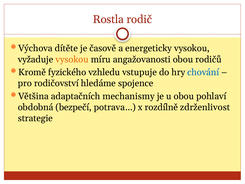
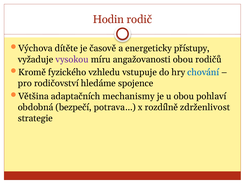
Rostla: Rostla -> Hodin
energeticky vysokou: vysokou -> přístupy
vysokou at (72, 59) colour: orange -> purple
